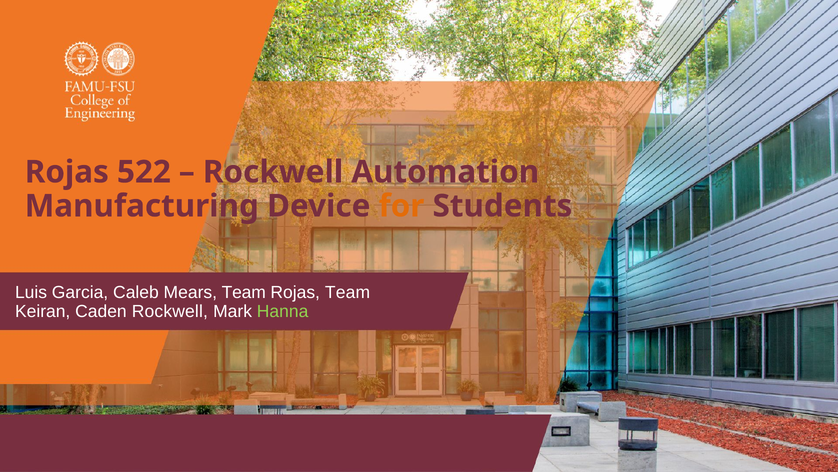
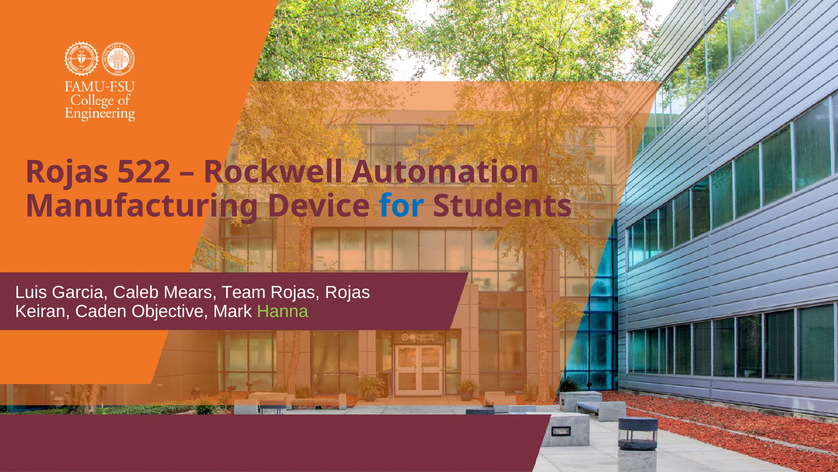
for colour: orange -> blue
Rojas Team: Team -> Rojas
Caden Rockwell: Rockwell -> Objective
